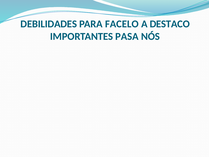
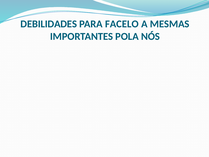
DESTACO: DESTACO -> MESMAS
PASA: PASA -> POLA
